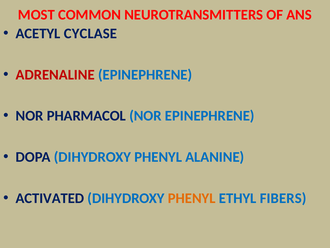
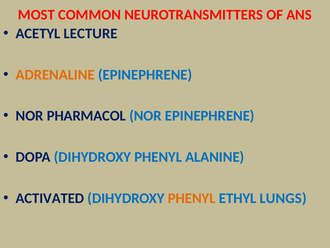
CYCLASE: CYCLASE -> LECTURE
ADRENALINE colour: red -> orange
FIBERS: FIBERS -> LUNGS
